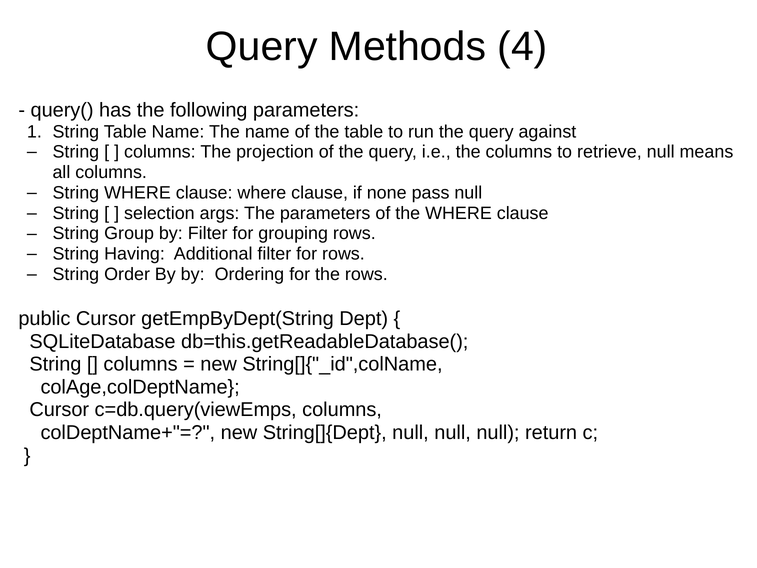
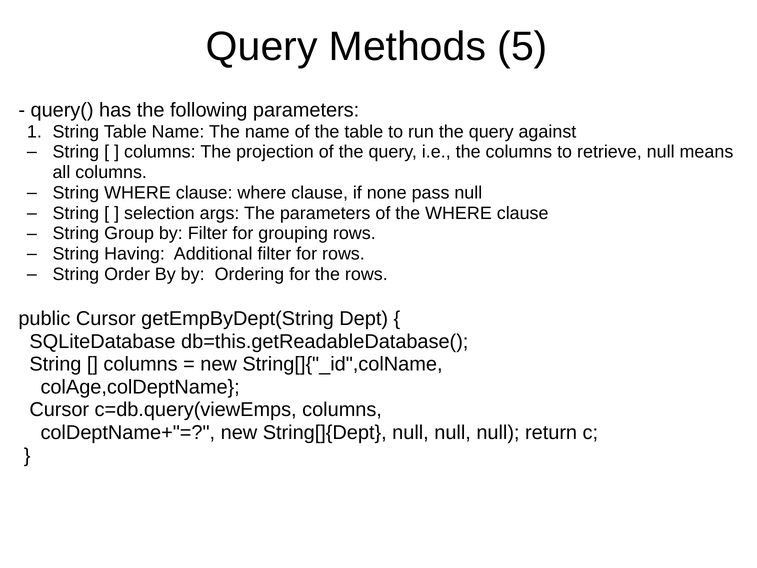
4: 4 -> 5
